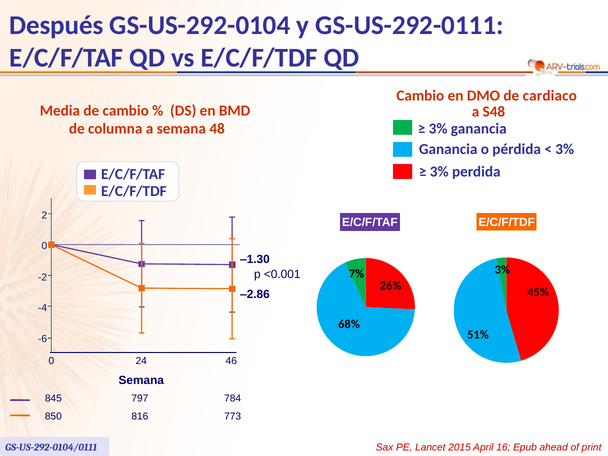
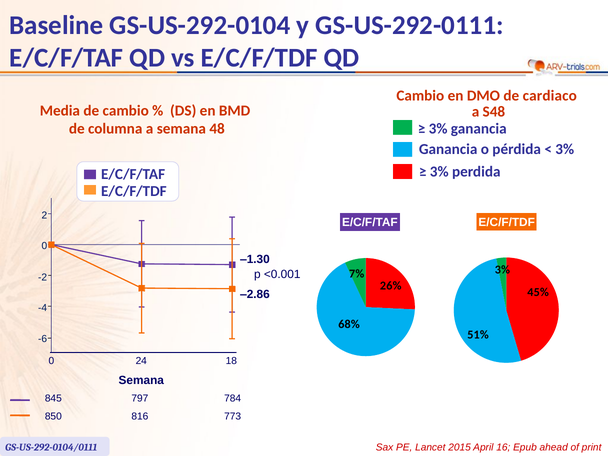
Después: Después -> Baseline
46: 46 -> 18
